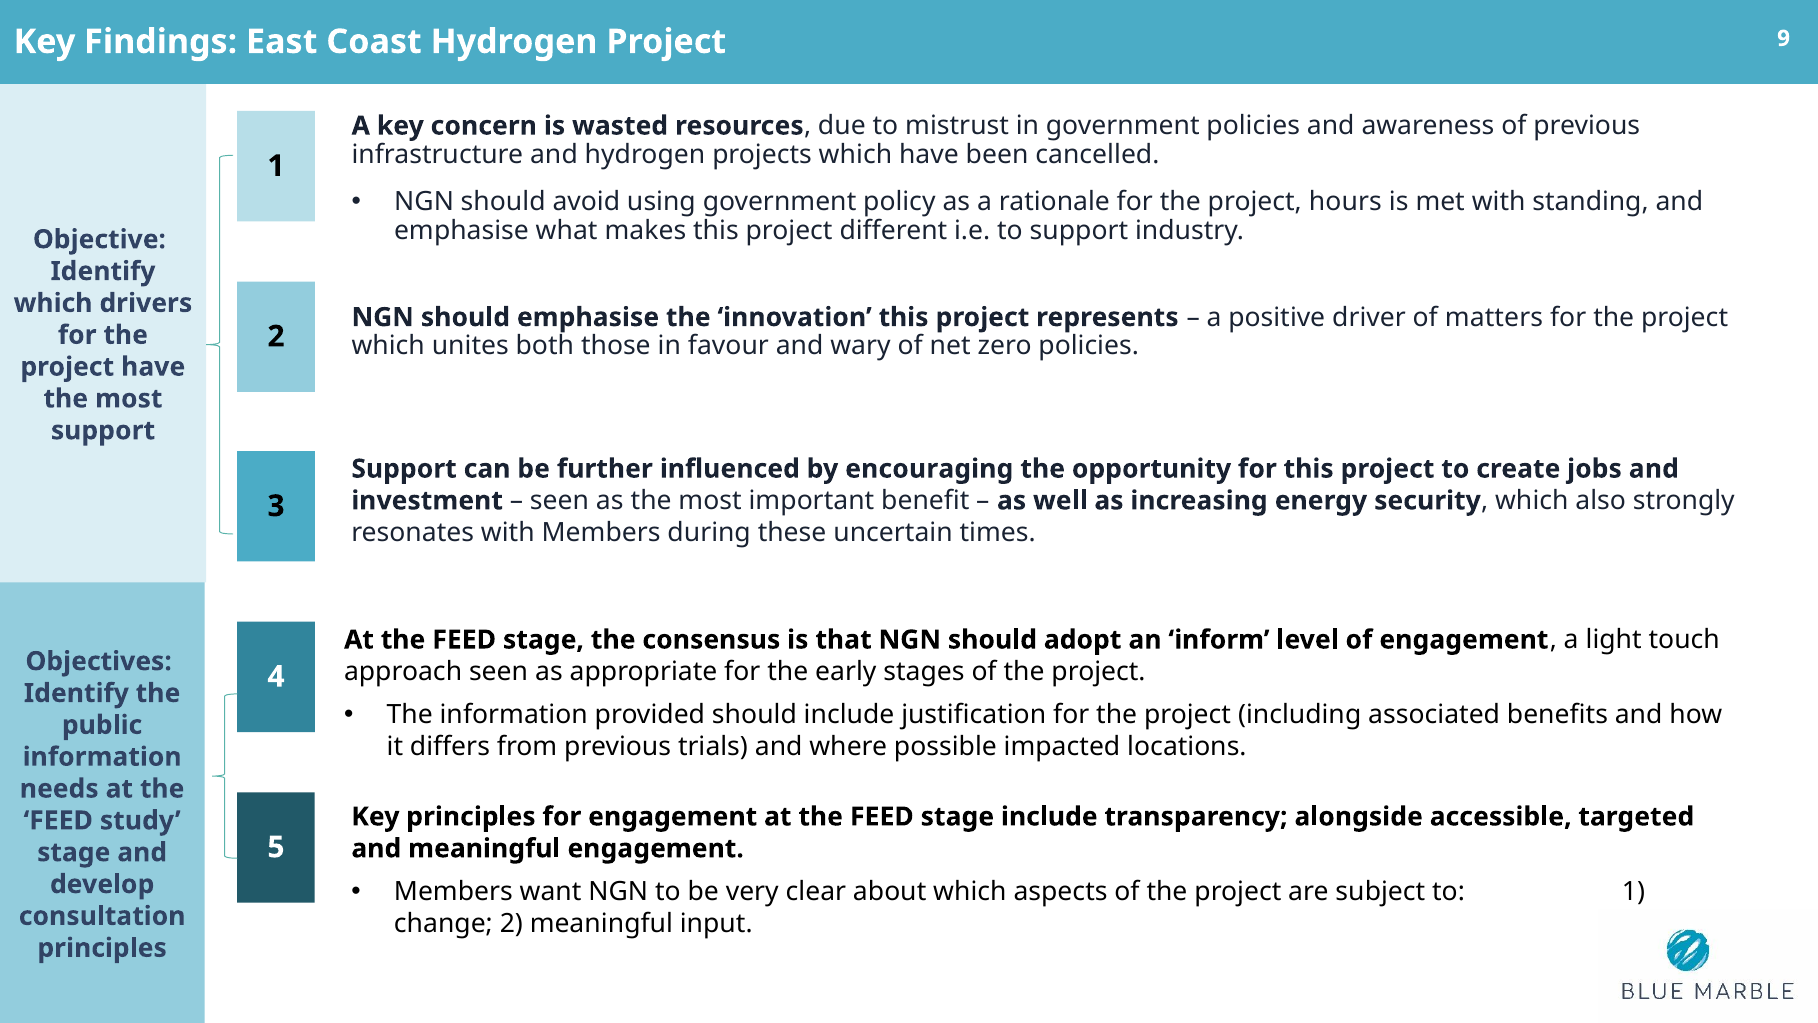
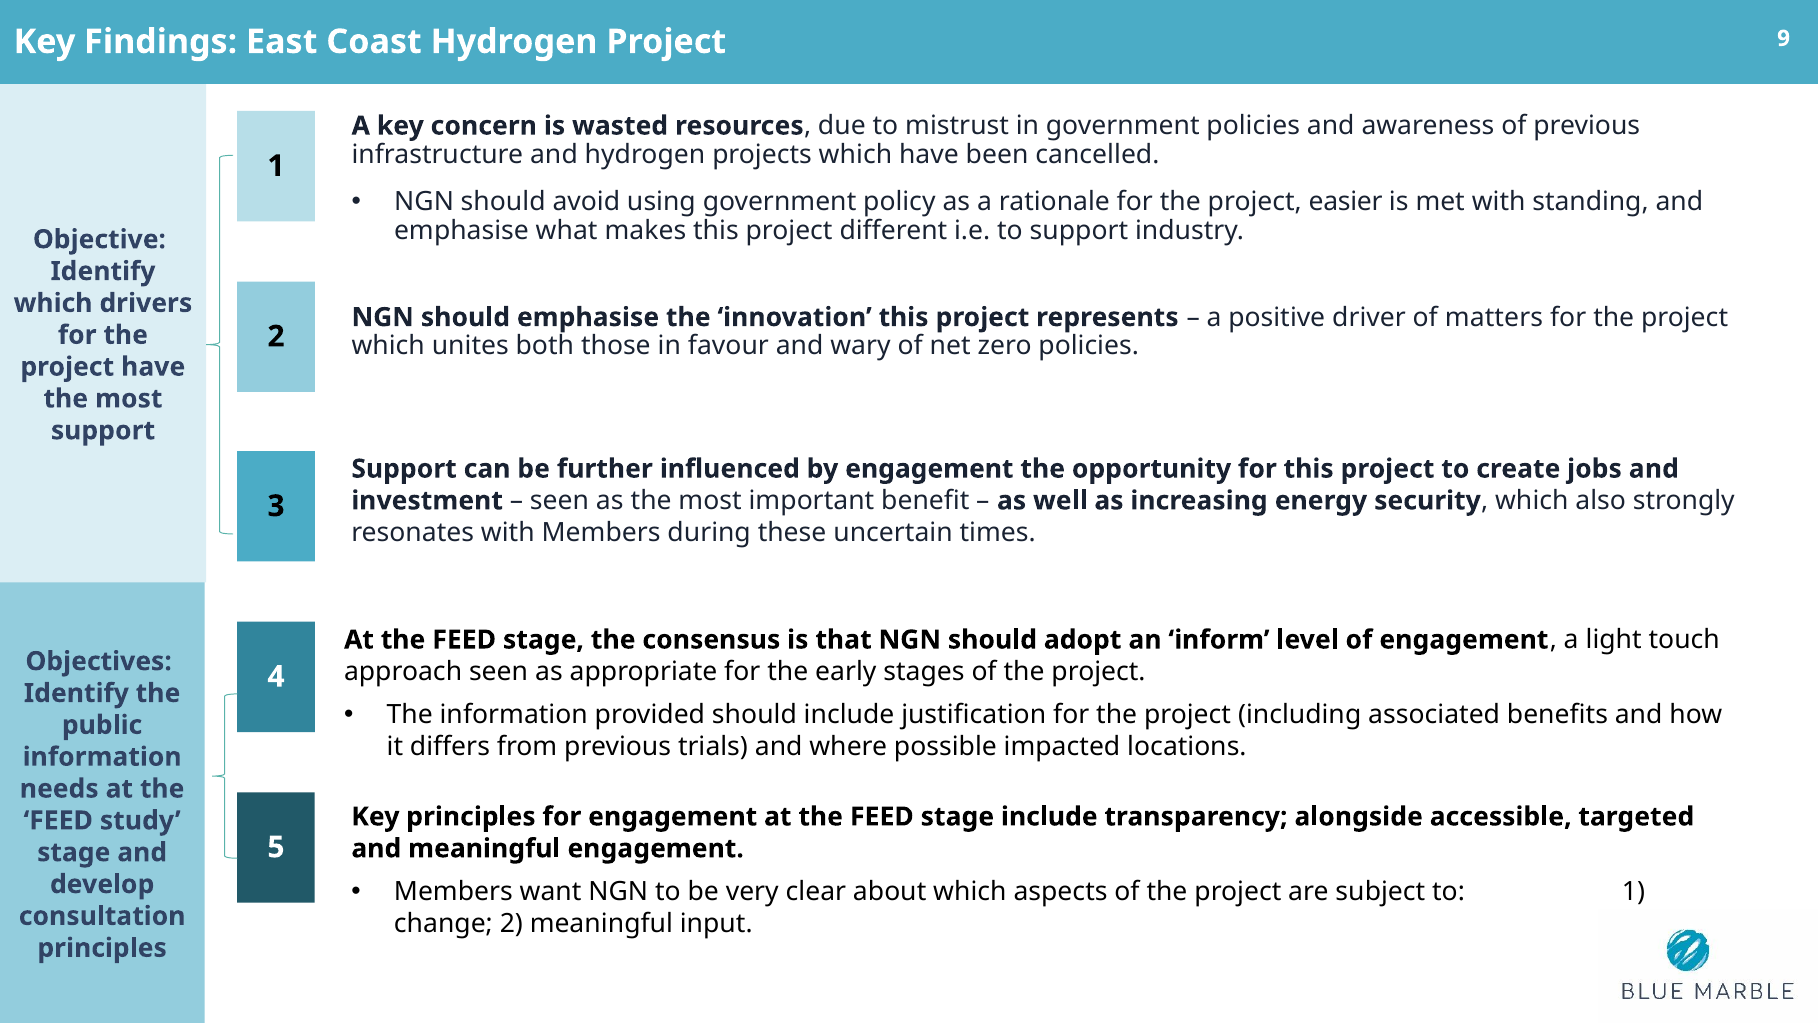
hours: hours -> easier
by encouraging: encouraging -> engagement
